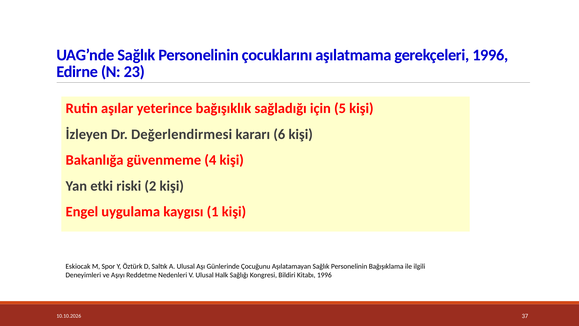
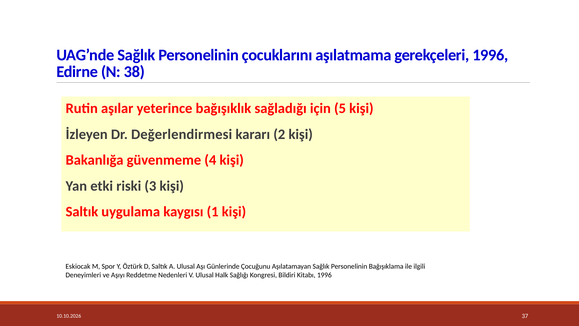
23: 23 -> 38
6: 6 -> 2
2: 2 -> 3
Engel at (82, 212): Engel -> Saltık
